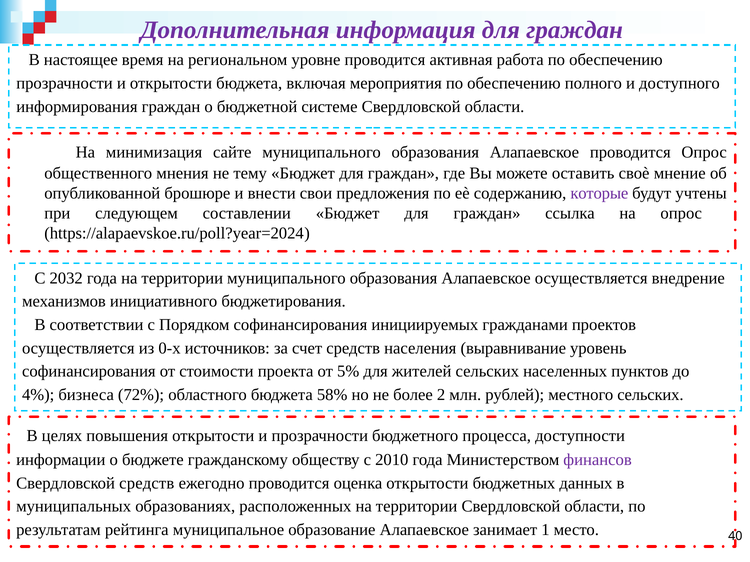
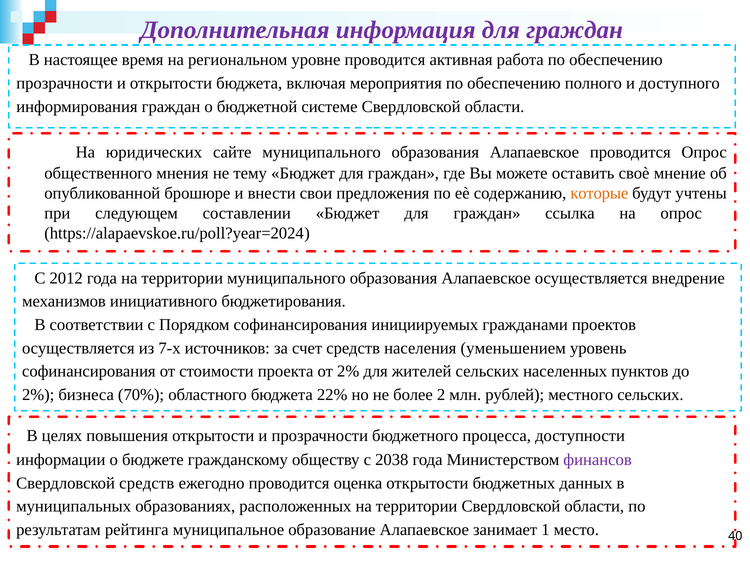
минимизация: минимизация -> юридических
которые colour: purple -> orange
2032: 2032 -> 2012
0-х: 0-х -> 7-х
выравнивание: выравнивание -> уменьшением
от 5%: 5% -> 2%
4% at (38, 395): 4% -> 2%
72%: 72% -> 70%
58%: 58% -> 22%
2010: 2010 -> 2038
